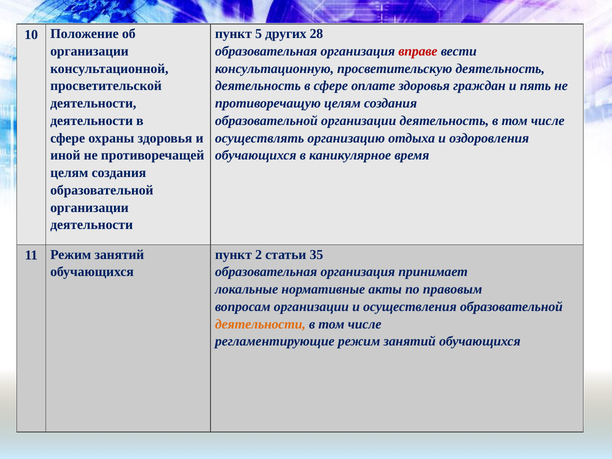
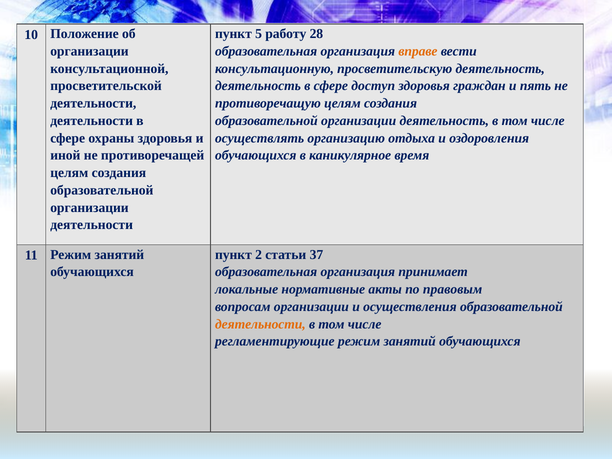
других: других -> работу
вправе colour: red -> orange
оплате: оплате -> доступ
35: 35 -> 37
